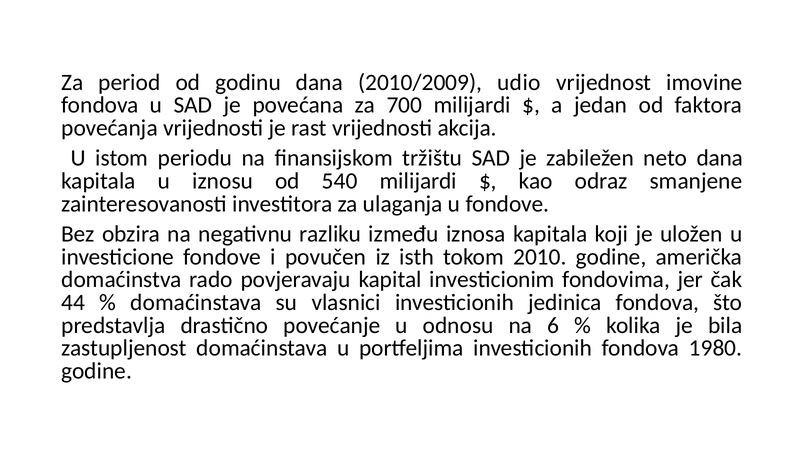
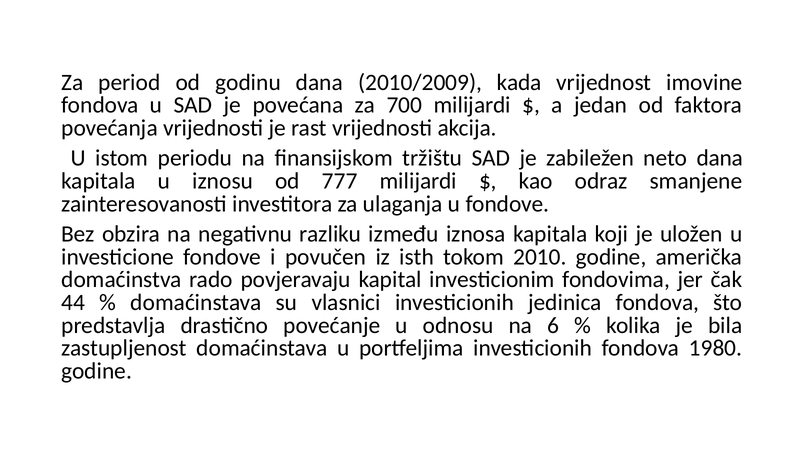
udio: udio -> kada
540: 540 -> 777
